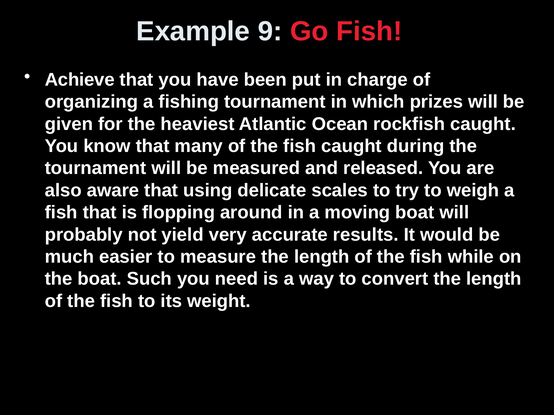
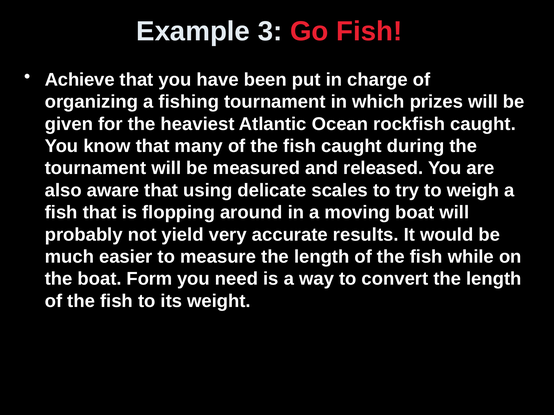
9: 9 -> 3
Such: Such -> Form
